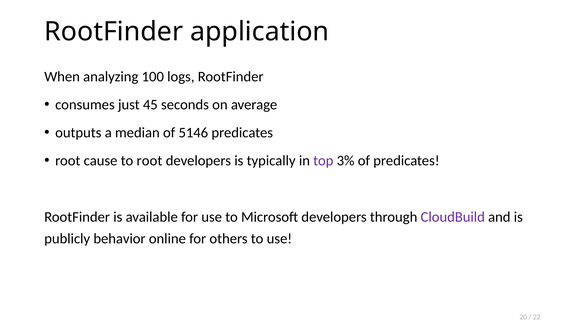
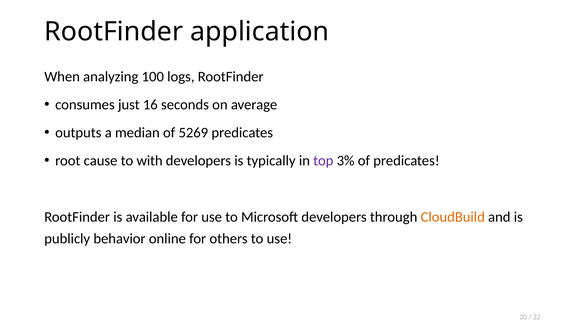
45: 45 -> 16
5146: 5146 -> 5269
to root: root -> with
CloudBuild colour: purple -> orange
